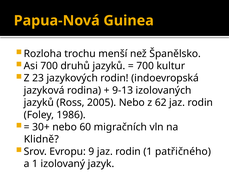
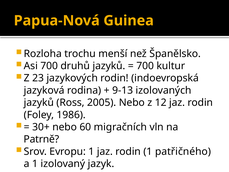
62: 62 -> 12
Klidně: Klidně -> Patrně
Evropu 9: 9 -> 1
